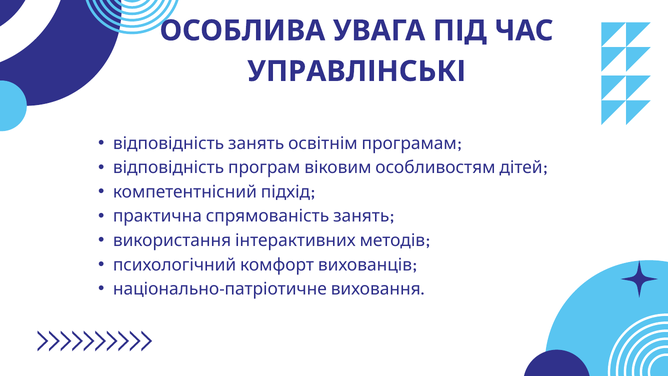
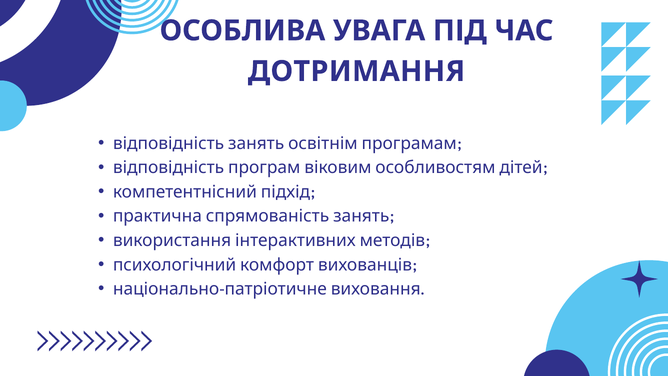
УПРАВЛІНСЬКІ: УПРАВЛІНСЬКІ -> ДОТРИМАННЯ
